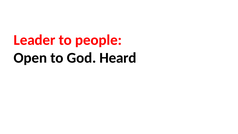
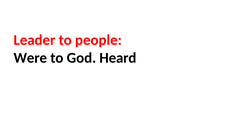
Open: Open -> Were
